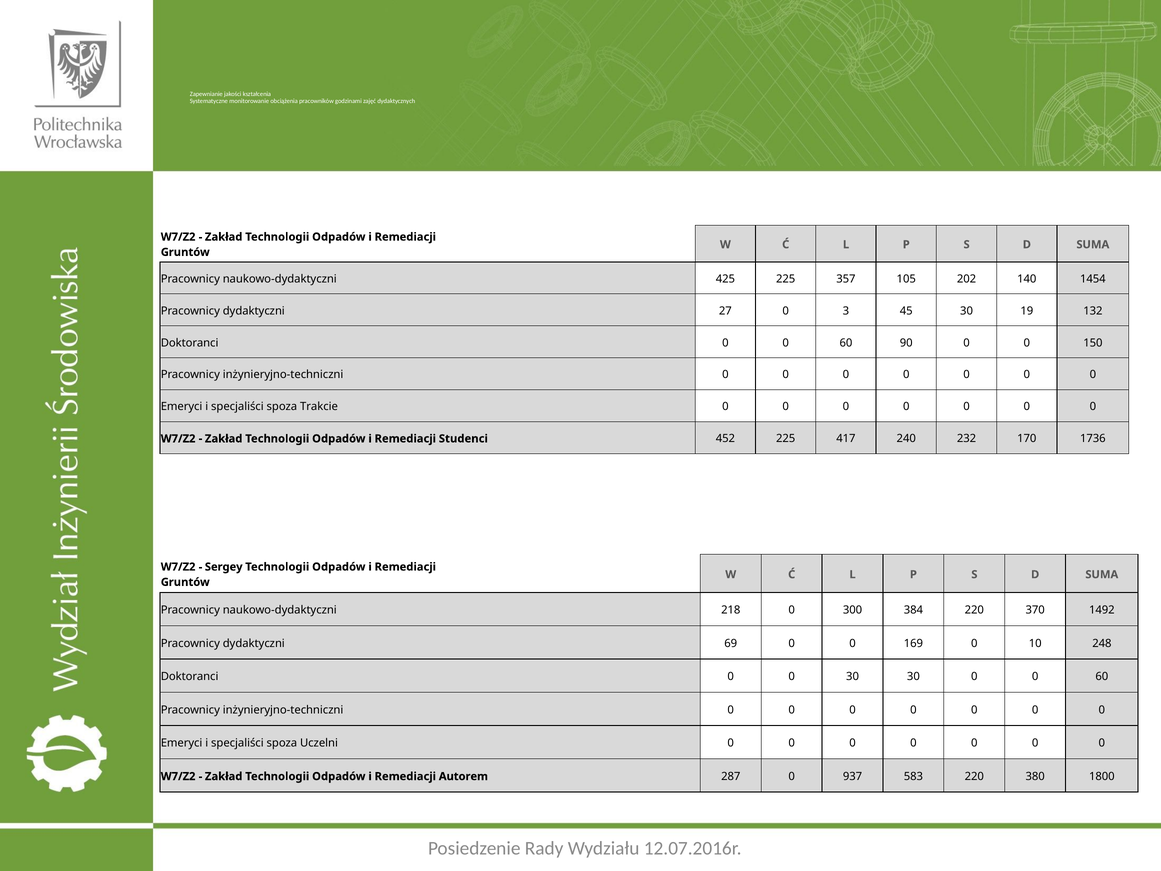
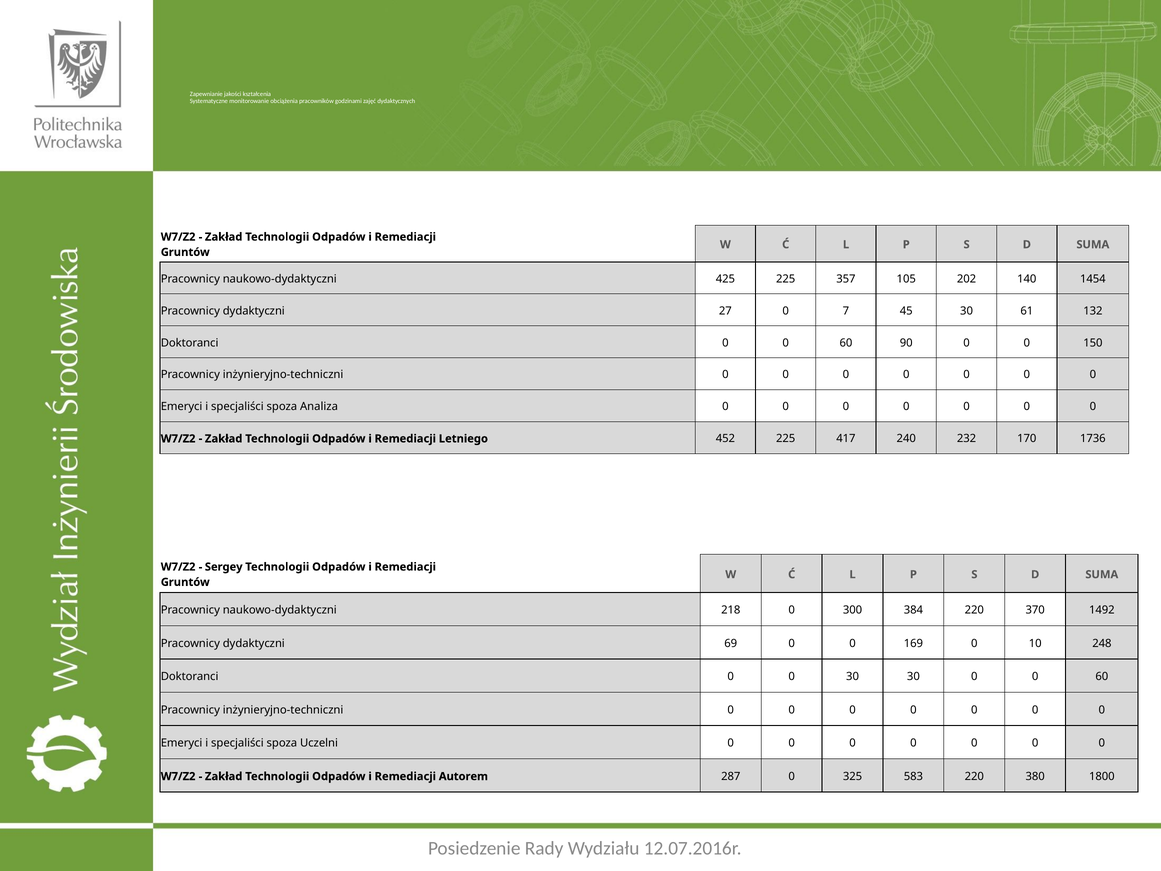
3: 3 -> 7
19: 19 -> 61
Trakcie: Trakcie -> Analiza
Studenci: Studenci -> Letniego
937: 937 -> 325
